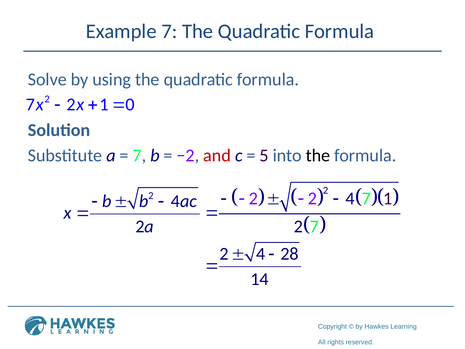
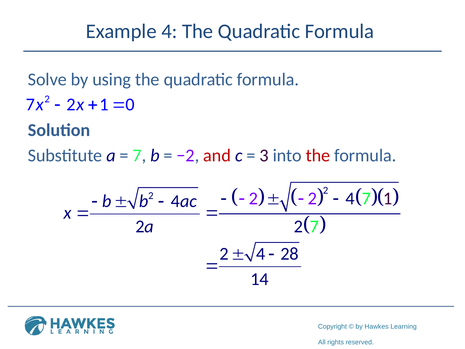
Example 7: 7 -> 4
5: 5 -> 3
the at (318, 156) colour: black -> red
